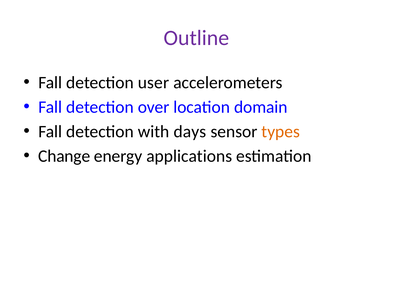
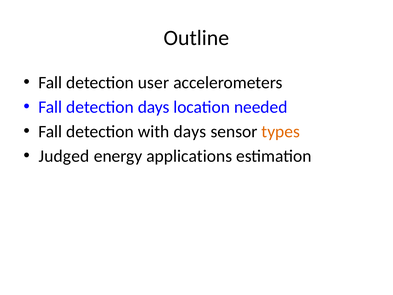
Outline colour: purple -> black
detection over: over -> days
domain: domain -> needed
Change: Change -> Judged
